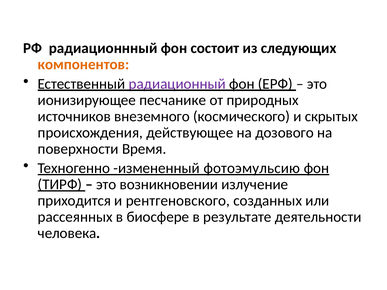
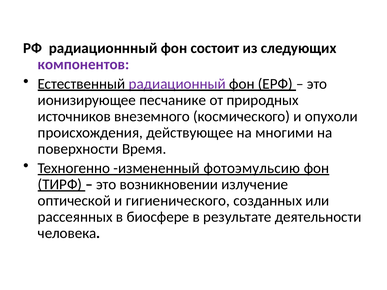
компонентов colour: orange -> purple
скрытых: скрытых -> опухоли
дозового: дозового -> многими
приходится: приходится -> оптической
рентгеновского: рентгеновского -> гигиенического
